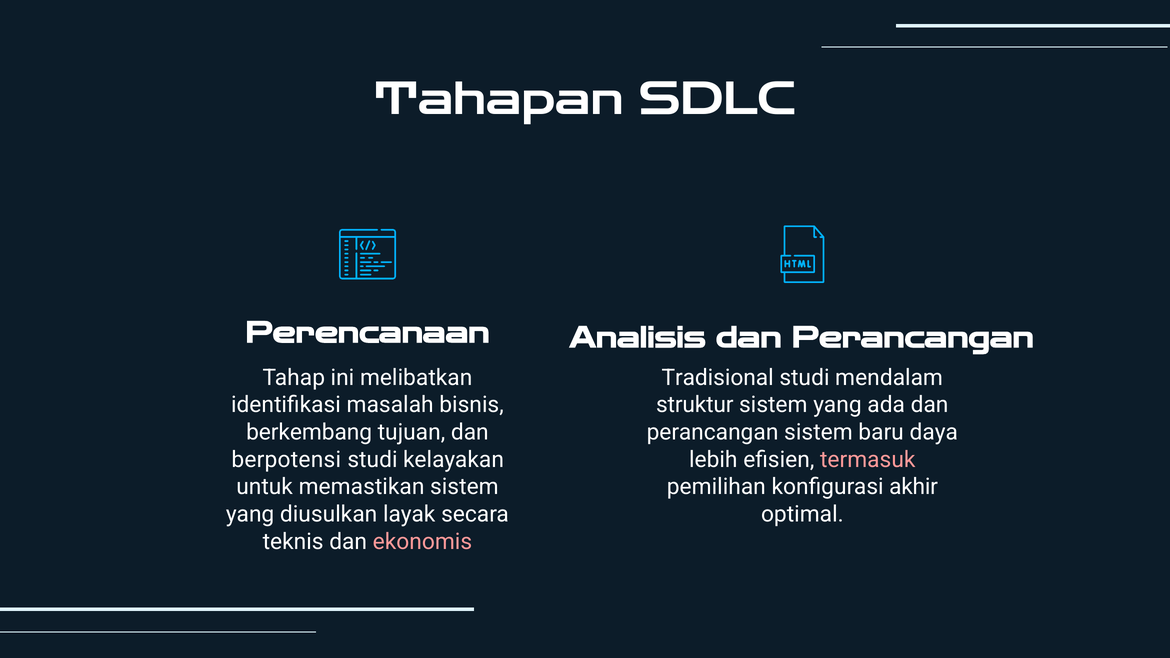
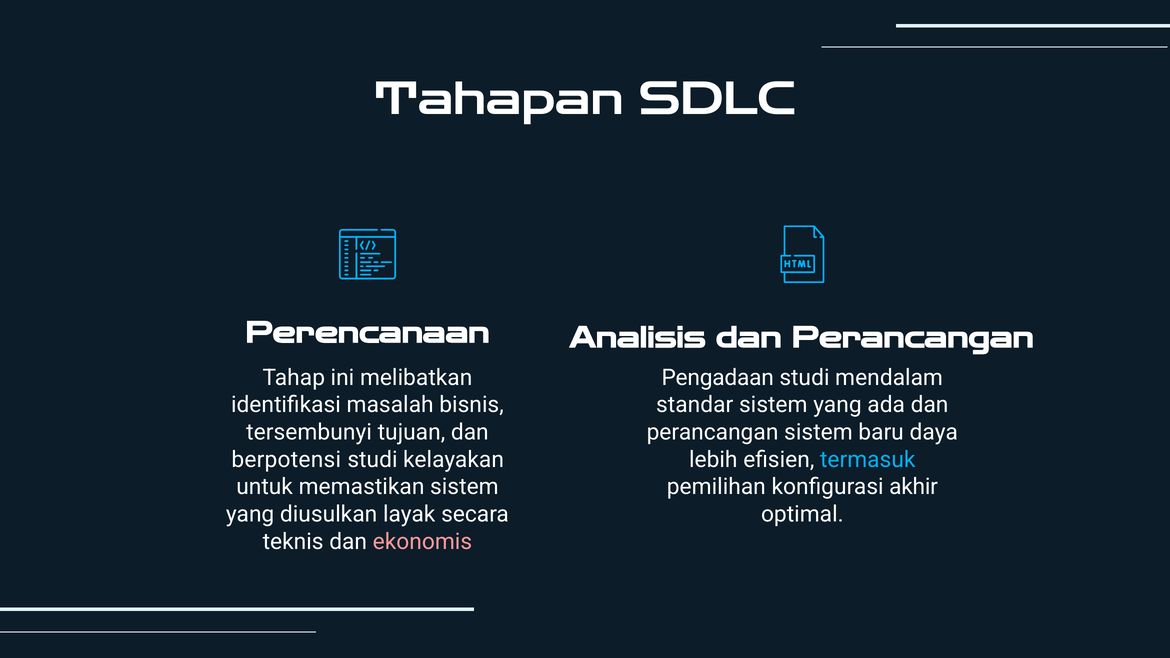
Tradisional: Tradisional -> Pengadaan
struktur: struktur -> standar
berkembang: berkembang -> tersembunyi
termasuk colour: pink -> light blue
